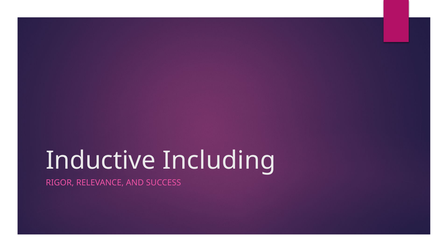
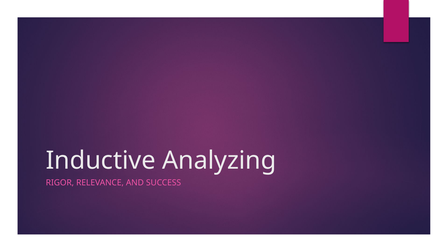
Including: Including -> Analyzing
